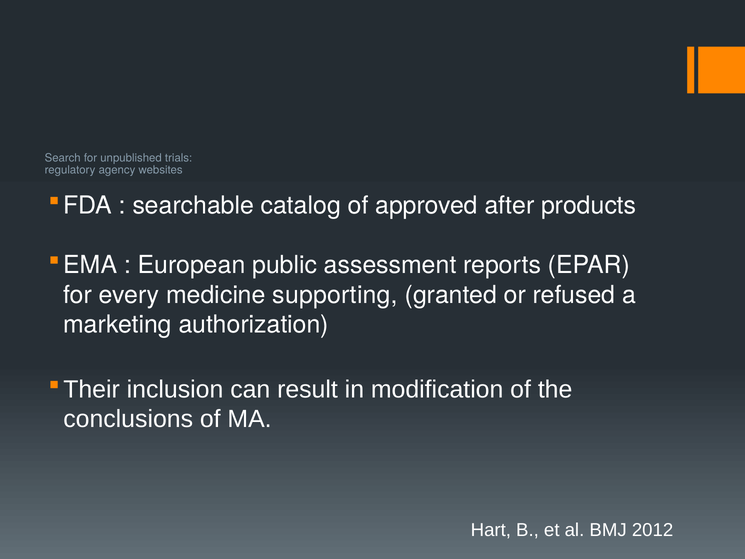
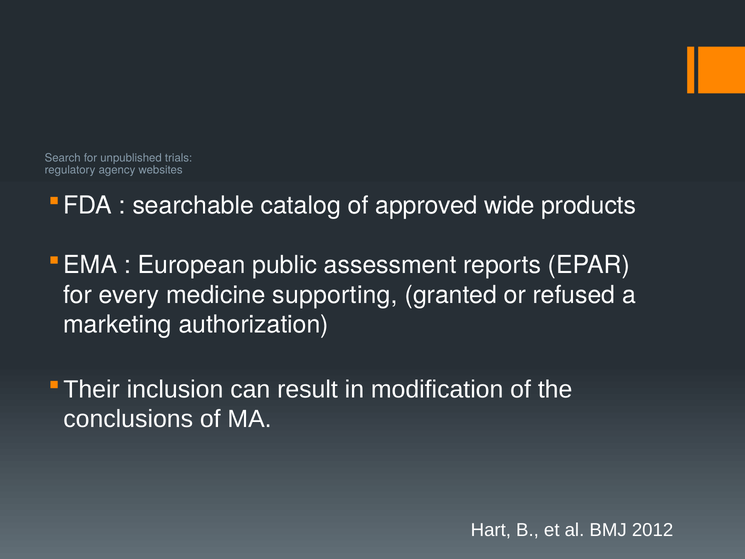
after: after -> wide
